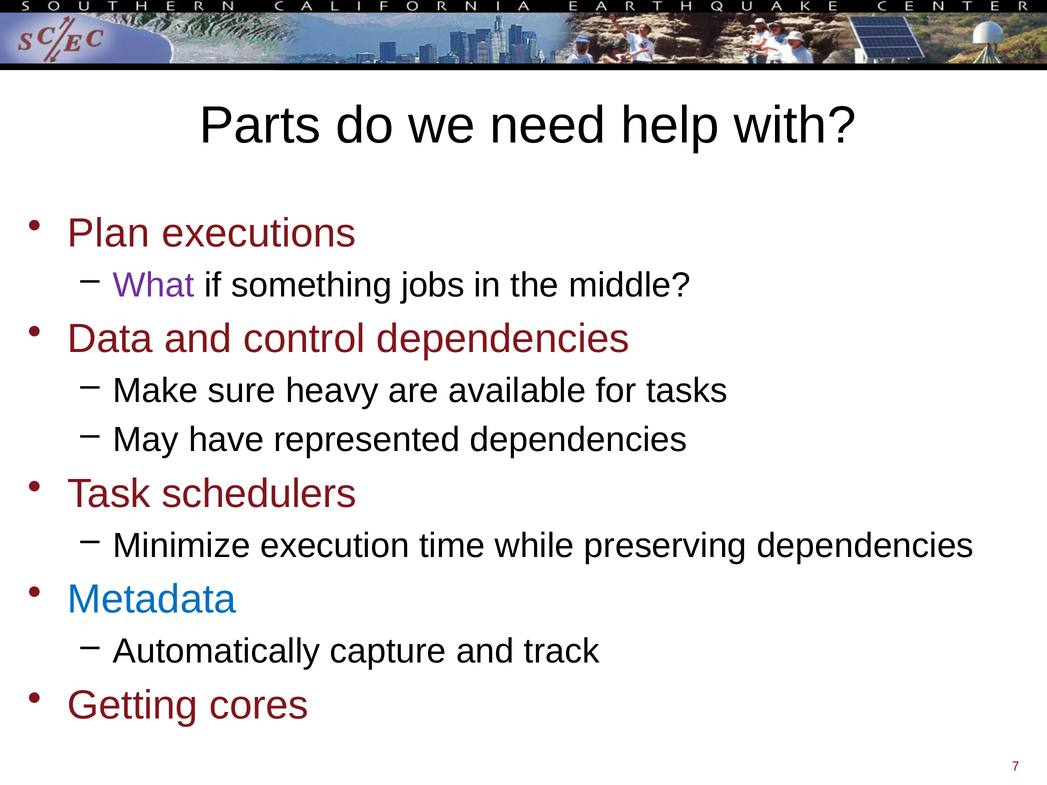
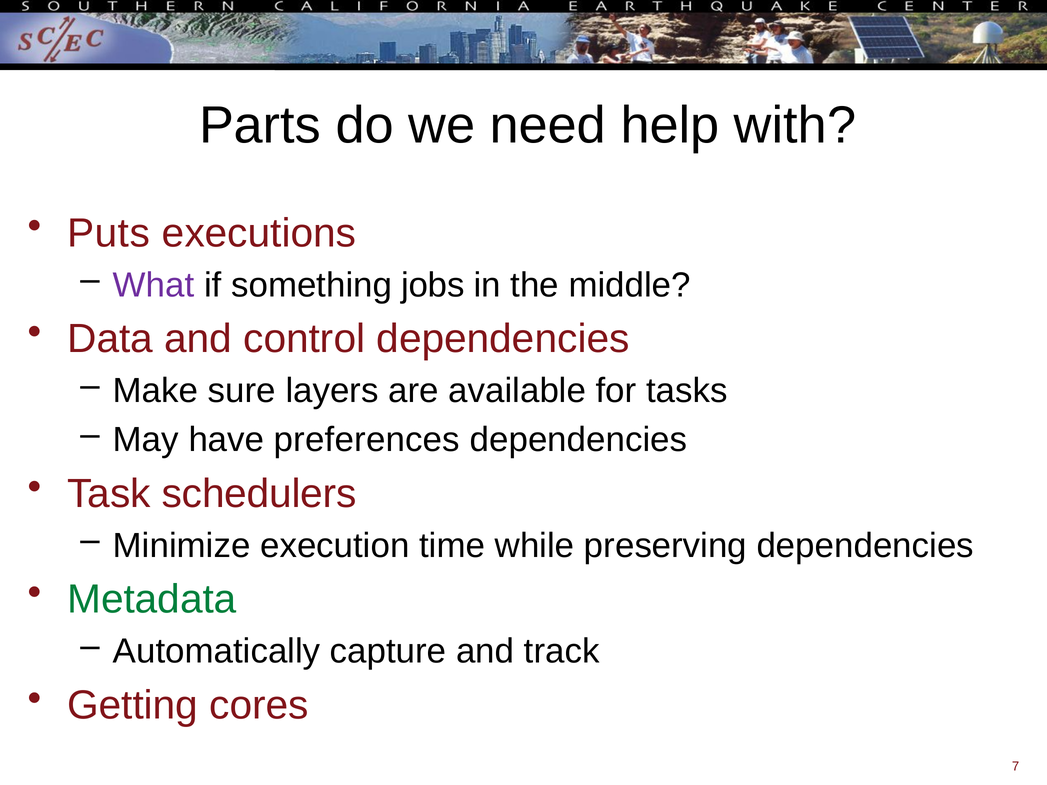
Plan: Plan -> Puts
heavy: heavy -> layers
represented: represented -> preferences
Metadata colour: blue -> green
